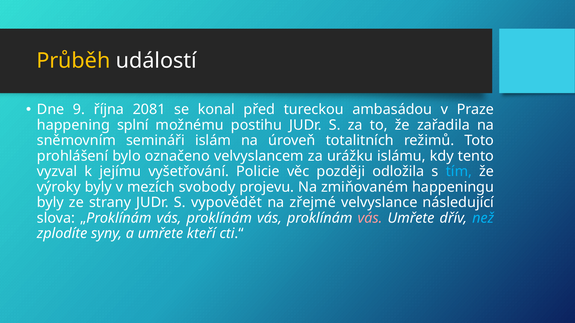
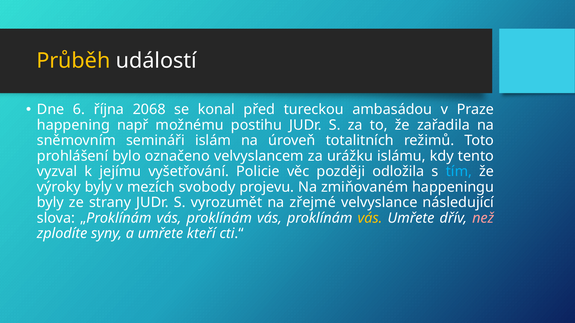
9: 9 -> 6
2081: 2081 -> 2068
splní: splní -> např
vypovědět: vypovědět -> vyrozumět
vás at (370, 218) colour: pink -> yellow
než colour: light blue -> pink
